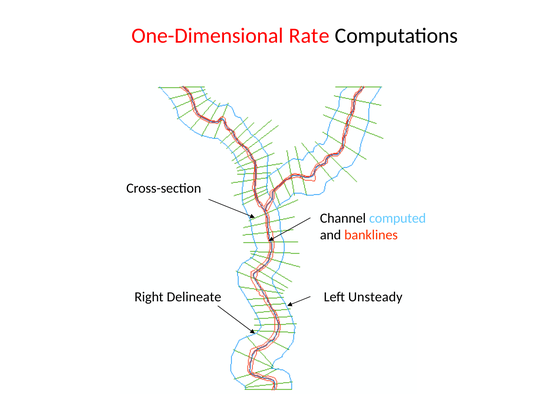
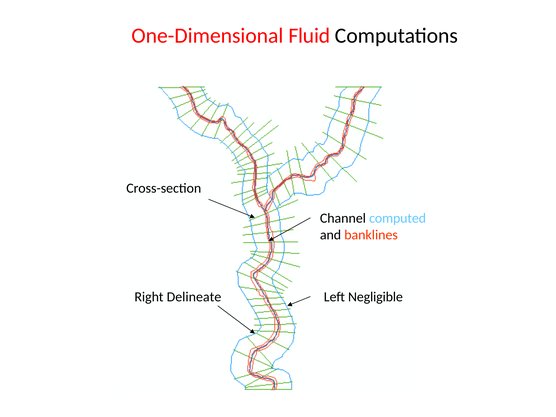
Rate: Rate -> Fluid
Unsteady: Unsteady -> Negligible
